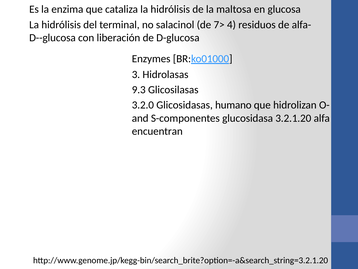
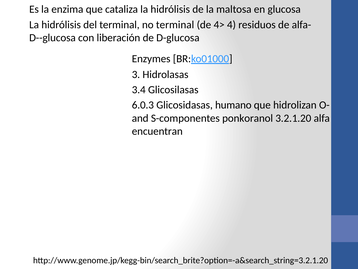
no salacinol: salacinol -> terminal
7>: 7> -> 4>
9.3: 9.3 -> 3.4
3.2.0: 3.2.0 -> 6.0.3
glucosidasa: glucosidasa -> ponkoranol
